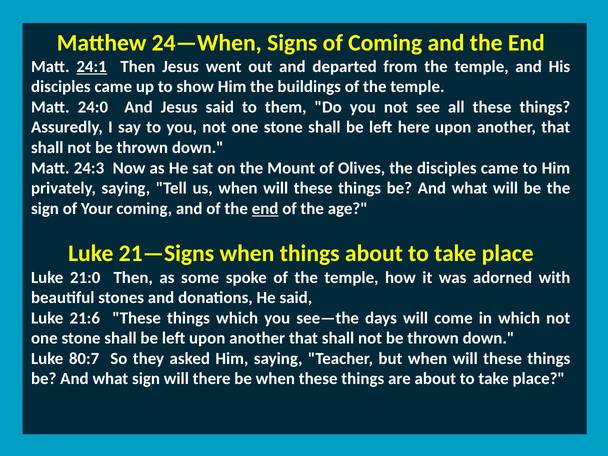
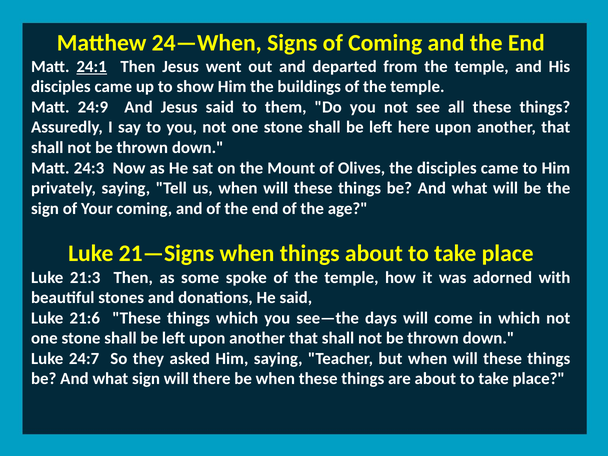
24:0: 24:0 -> 24:9
end at (265, 209) underline: present -> none
21:0: 21:0 -> 21:3
80:7: 80:7 -> 24:7
